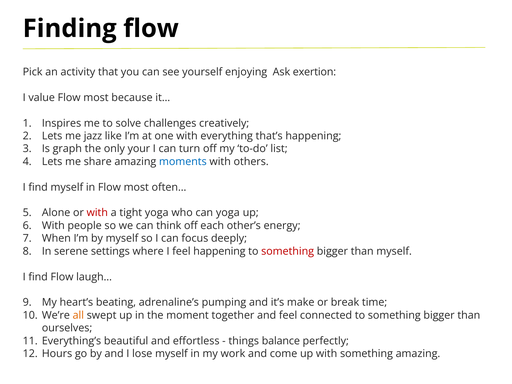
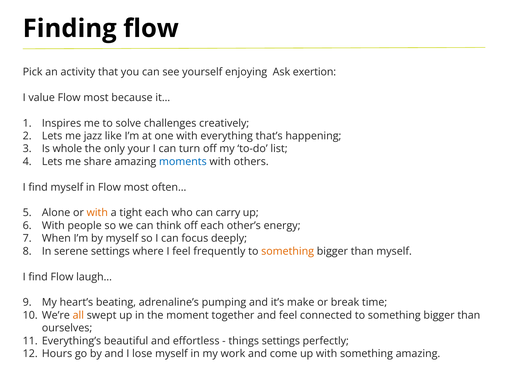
graph: graph -> whole
with at (97, 213) colour: red -> orange
tight yoga: yoga -> each
can yoga: yoga -> carry
feel happening: happening -> frequently
something at (288, 251) colour: red -> orange
things balance: balance -> settings
